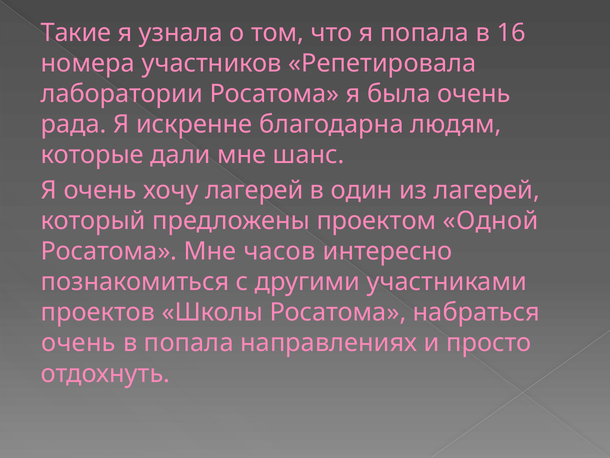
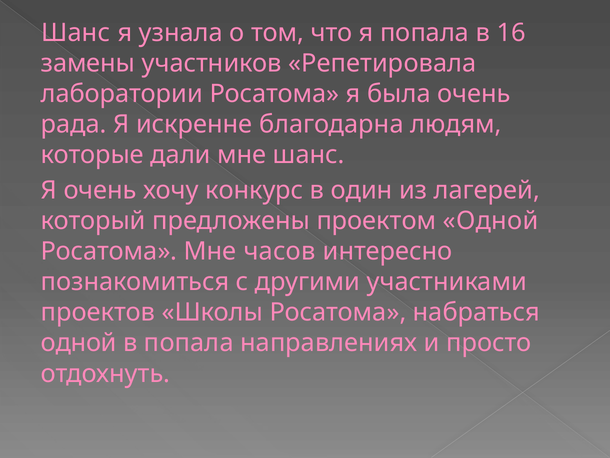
Такие at (76, 33): Такие -> Шанс
номера: номера -> замены
хочу лагерей: лагерей -> конкурс
очень at (78, 343): очень -> одной
